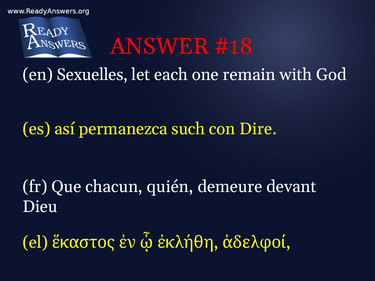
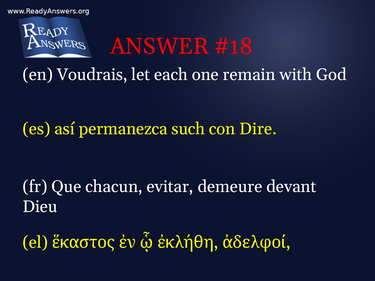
Sexuelles: Sexuelles -> Voudrais
quién: quién -> evitar
